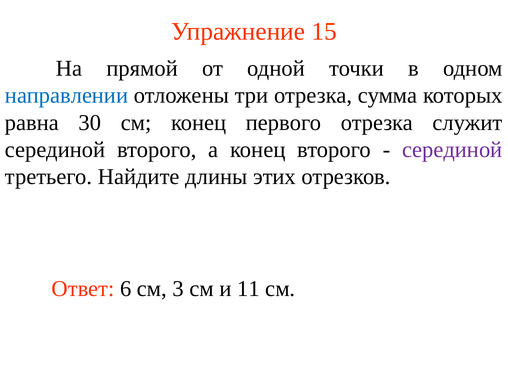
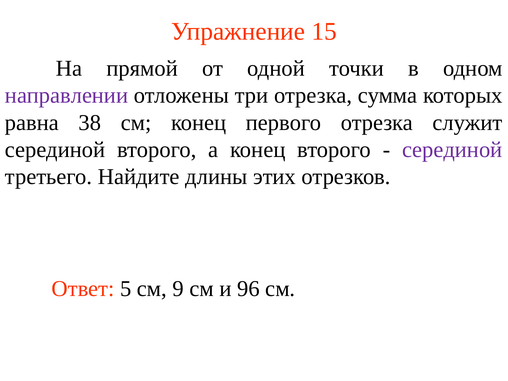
направлении colour: blue -> purple
30: 30 -> 38
6: 6 -> 5
3: 3 -> 9
11: 11 -> 96
